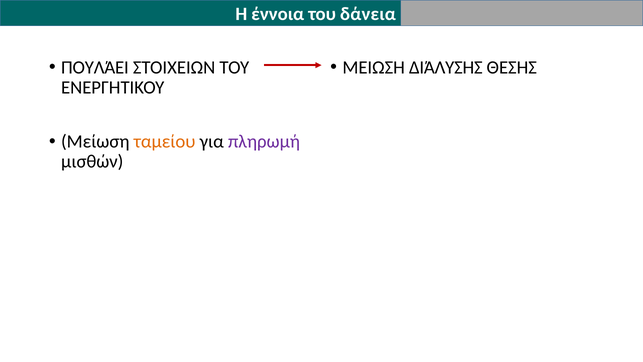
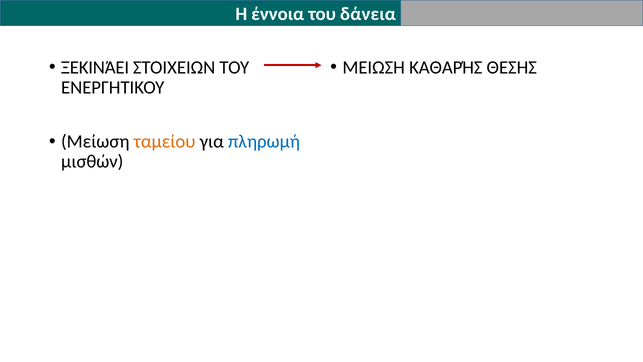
ΠΟΥΛΆΕΙ: ΠΟΥΛΆΕΙ -> ΞΕΚΙΝΆΕΙ
ΔΙΆΛΥΣΗΣ: ΔΙΆΛΥΣΗΣ -> ΚΑΘΑΡΉΣ
πληρωμή colour: purple -> blue
